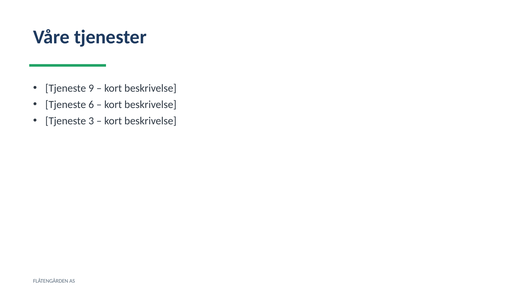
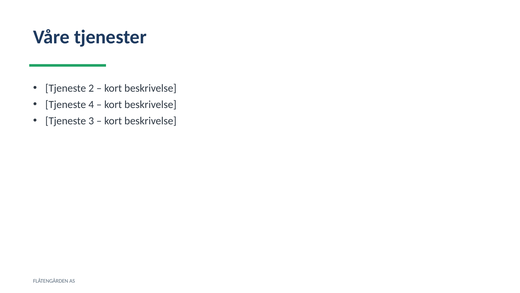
9: 9 -> 2
6: 6 -> 4
